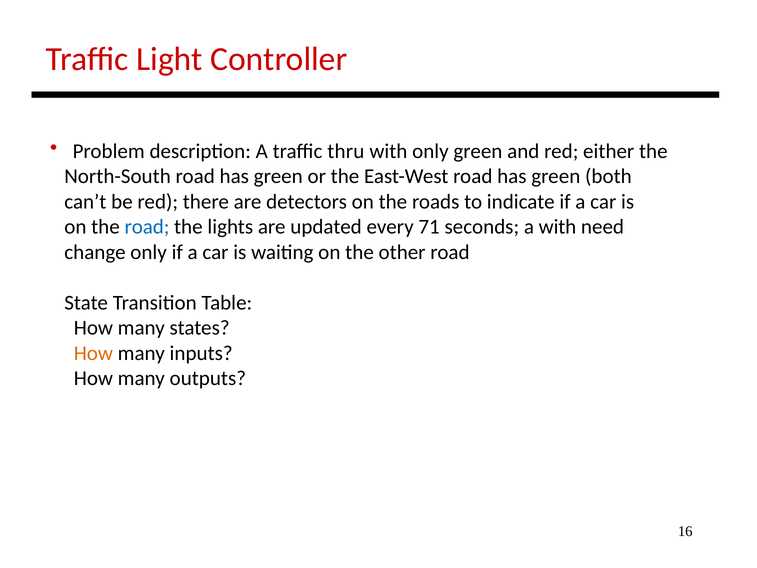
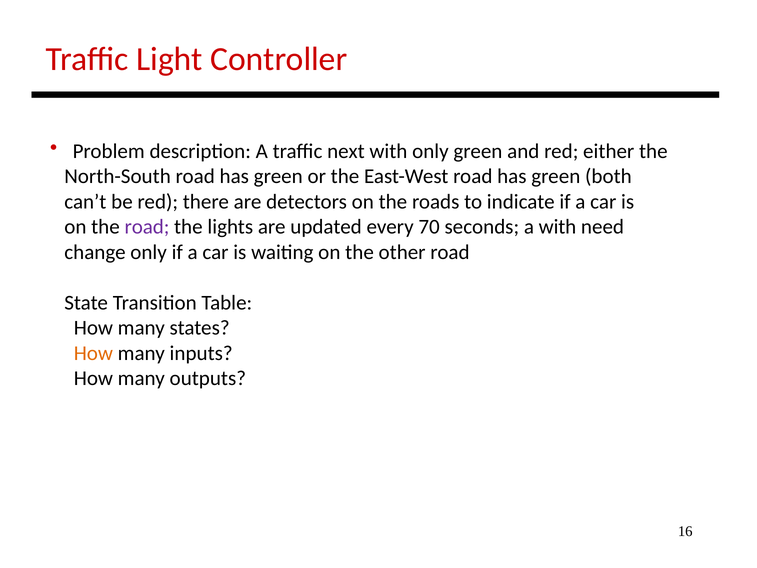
thru: thru -> next
road at (147, 227) colour: blue -> purple
71: 71 -> 70
